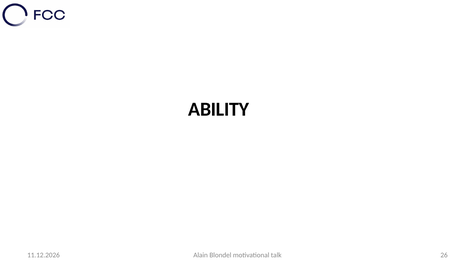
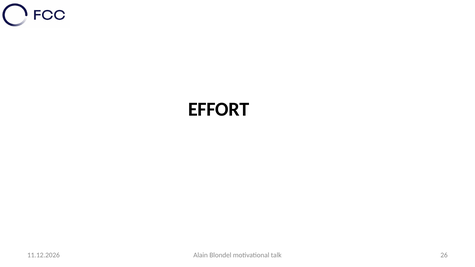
ABILITY: ABILITY -> EFFORT
